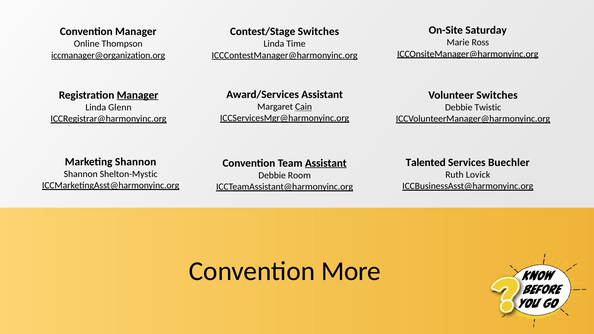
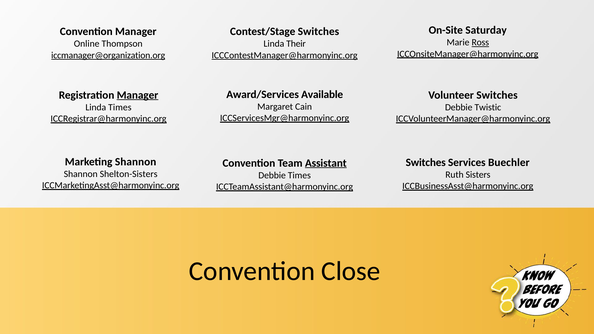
Ross underline: none -> present
Time: Time -> Their
Award/Services Assistant: Assistant -> Available
Cain underline: present -> none
Linda Glenn: Glenn -> Times
Talented at (426, 162): Talented -> Switches
Shelton-Mystic: Shelton-Mystic -> Shelton-Sisters
Lovick: Lovick -> Sisters
Debbie Room: Room -> Times
More: More -> Close
